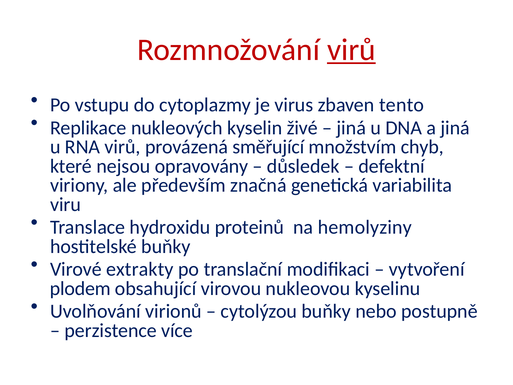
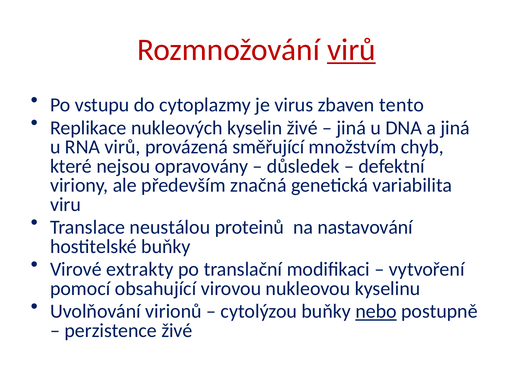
hydroxidu: hydroxidu -> neustálou
hemolyziny: hemolyziny -> nastavování
plodem: plodem -> pomocí
nebo underline: none -> present
perzistence více: více -> živé
